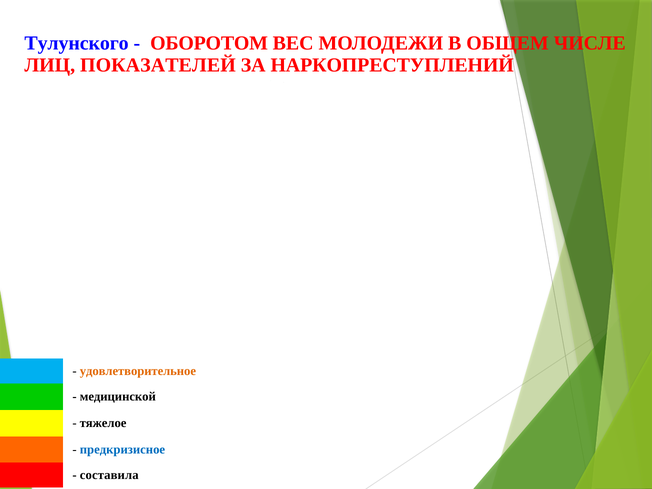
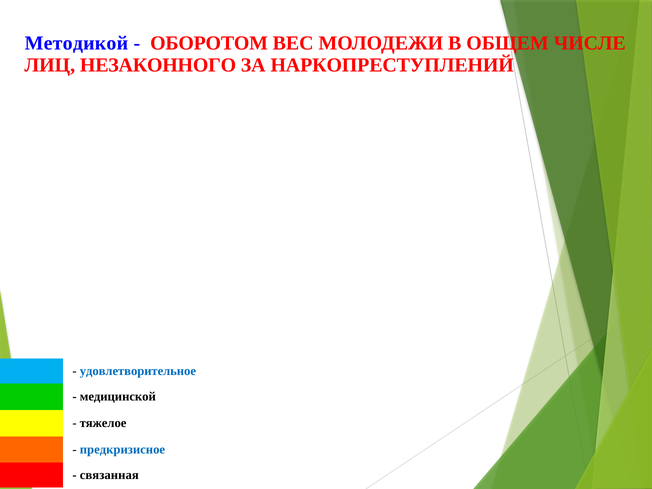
Тулунского: Тулунского -> Методикой
ПОКАЗАТЕЛЕЙ: ПОКАЗАТЕЛЕЙ -> НЕЗАКОННОГО
удовлетворительное colour: orange -> blue
составила: составила -> связанная
